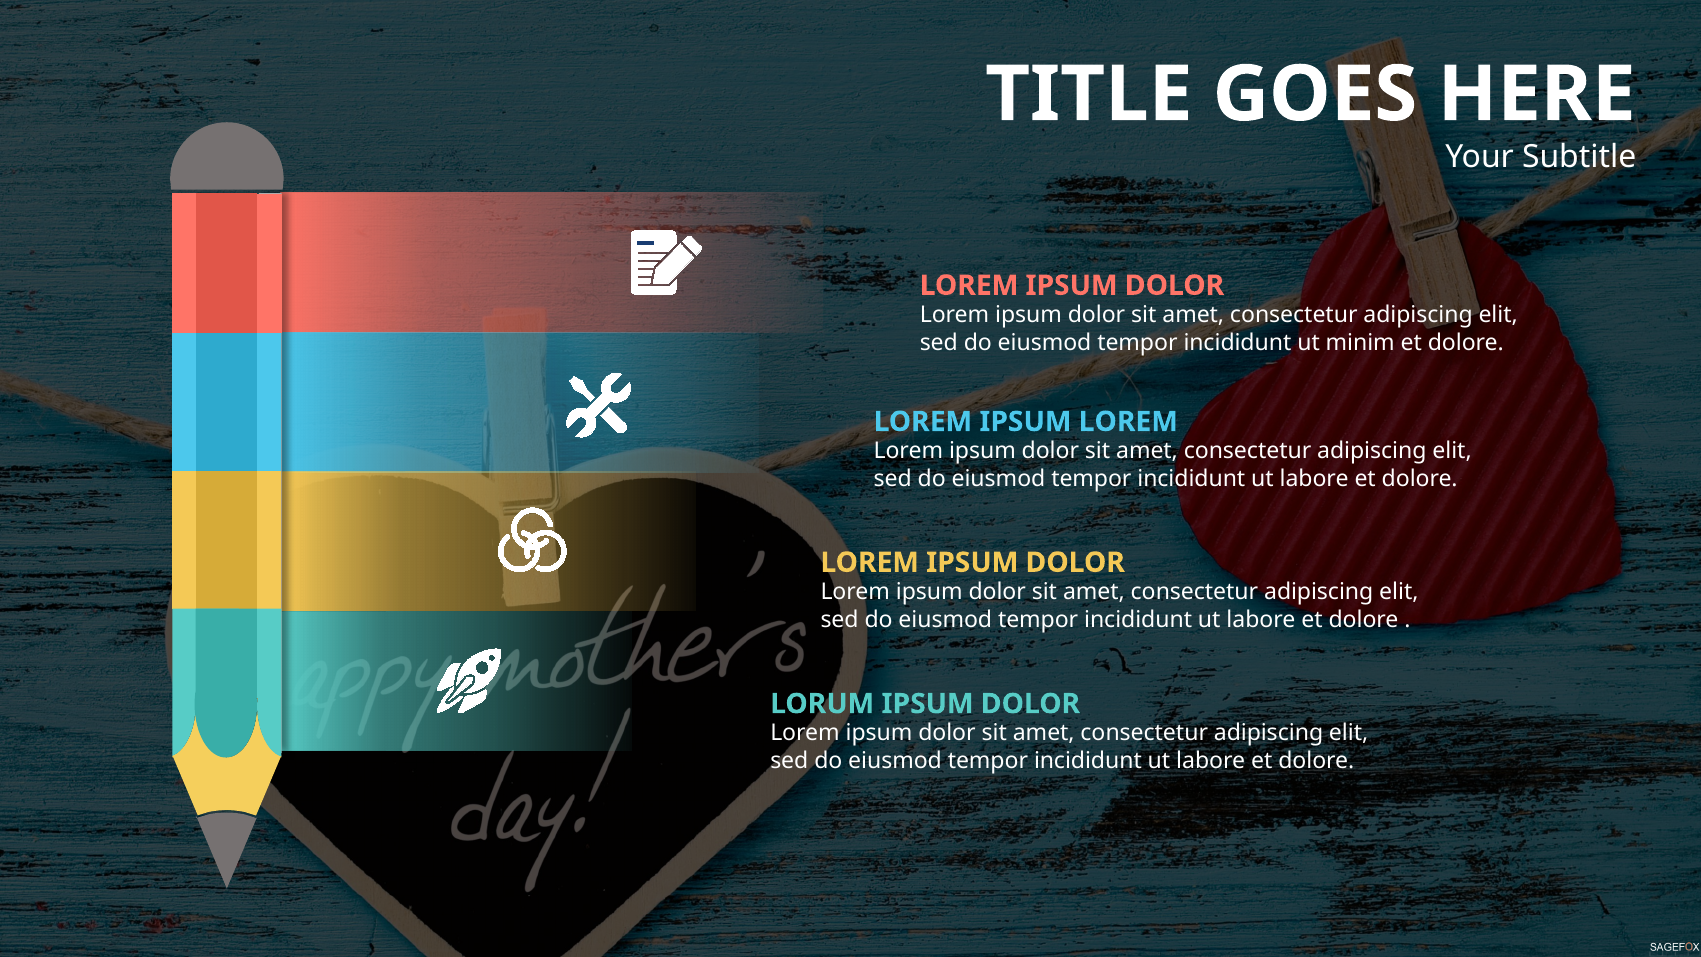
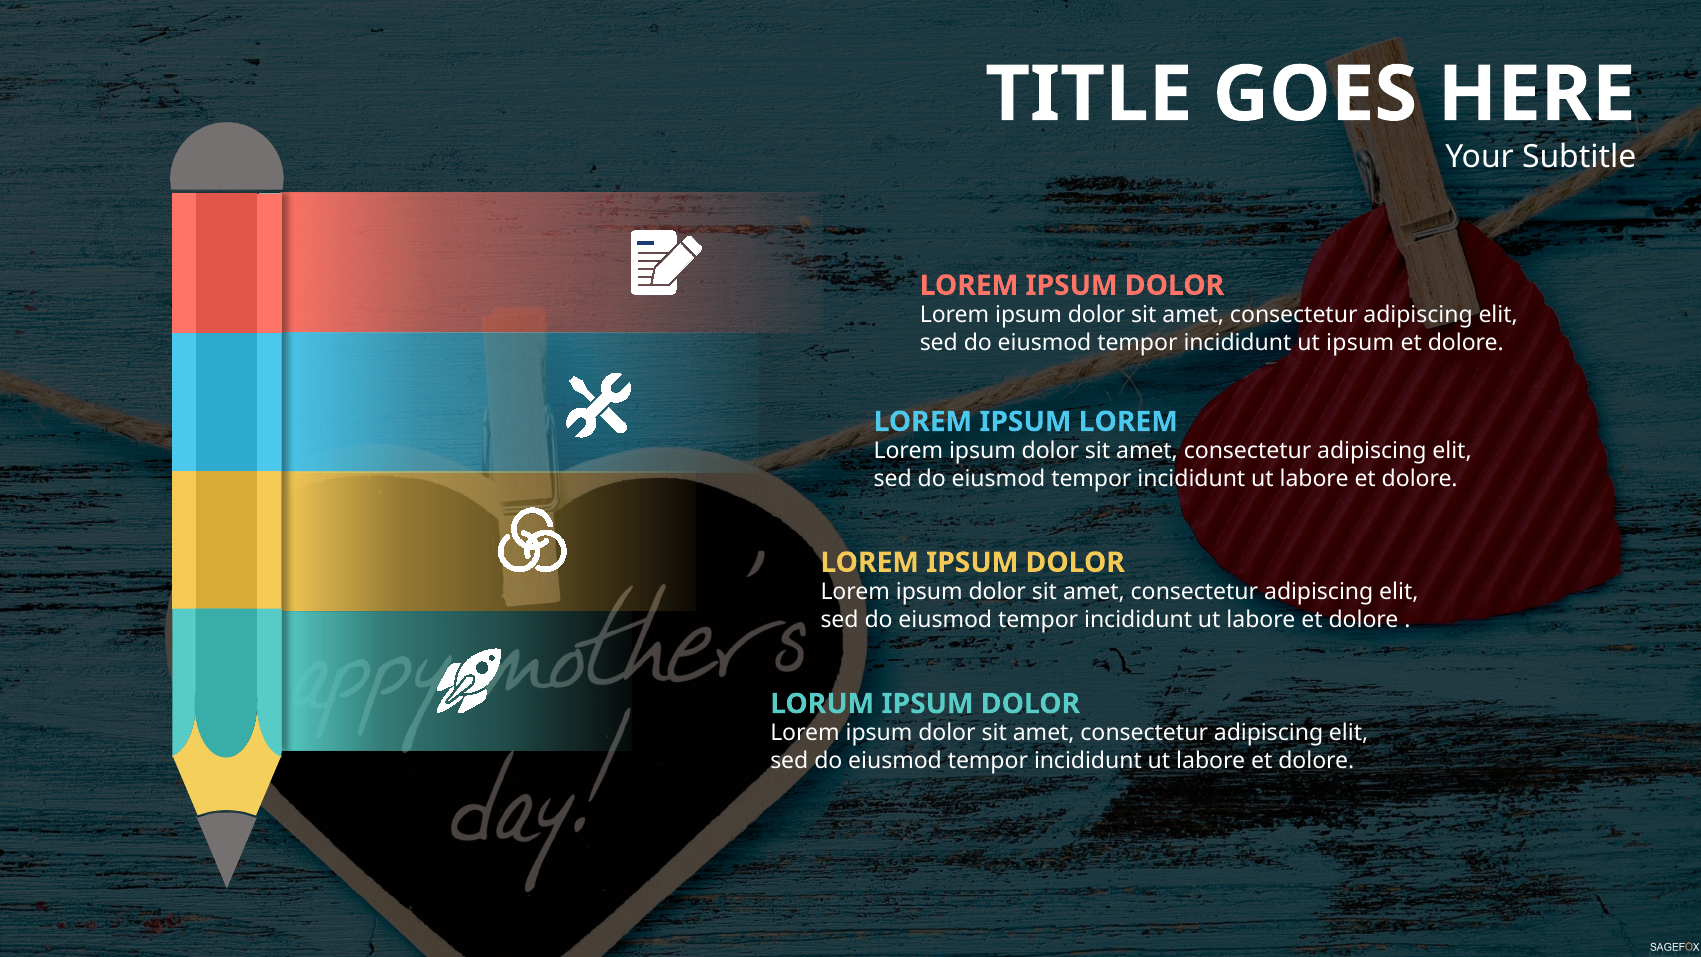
ut minim: minim -> ipsum
